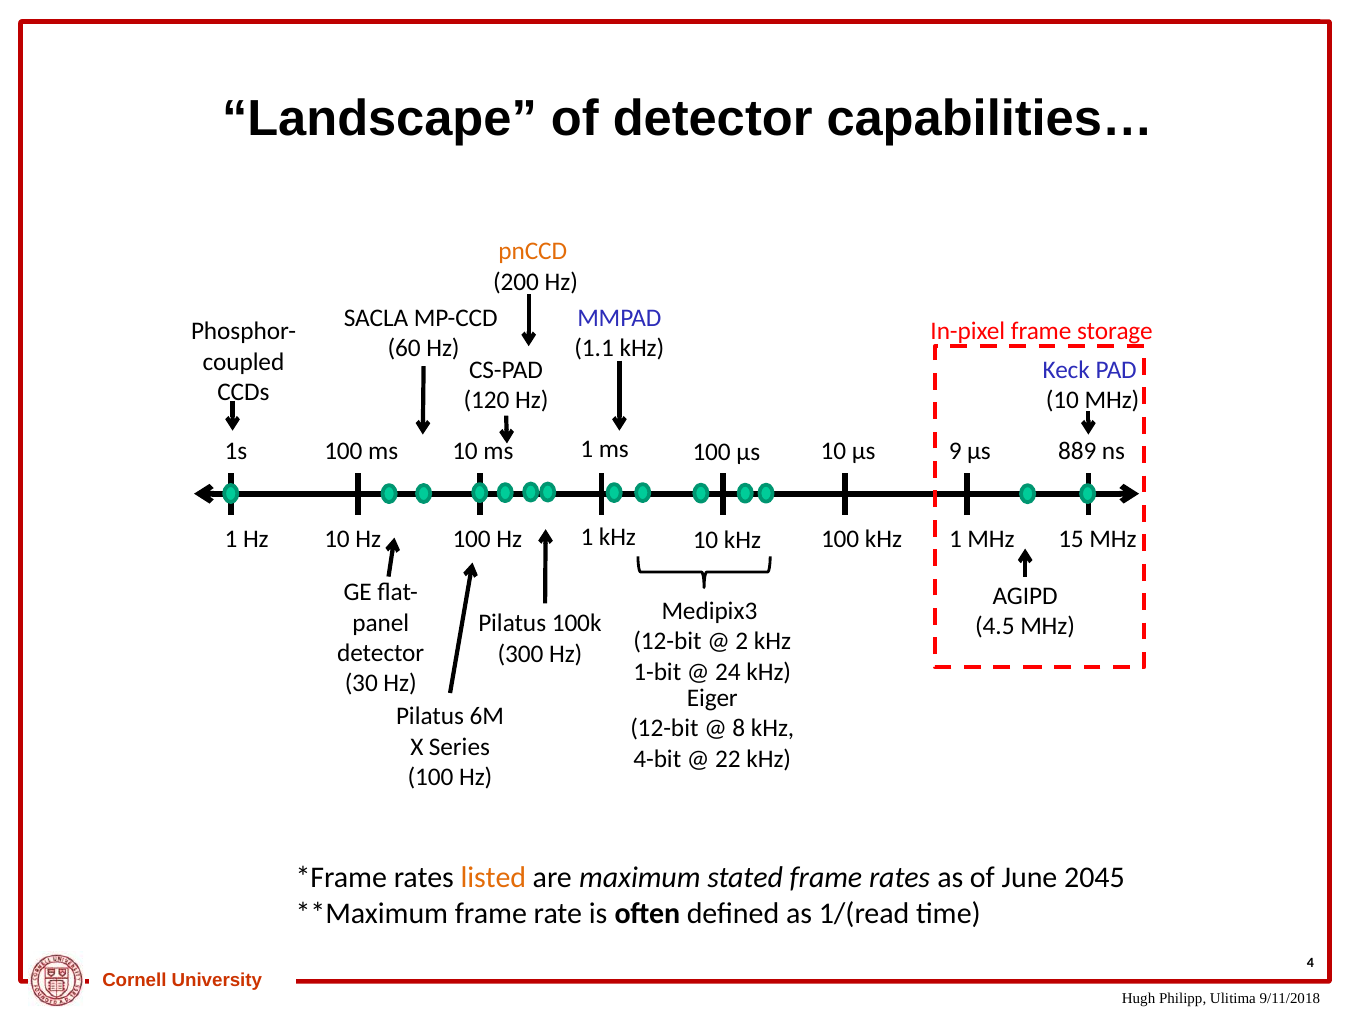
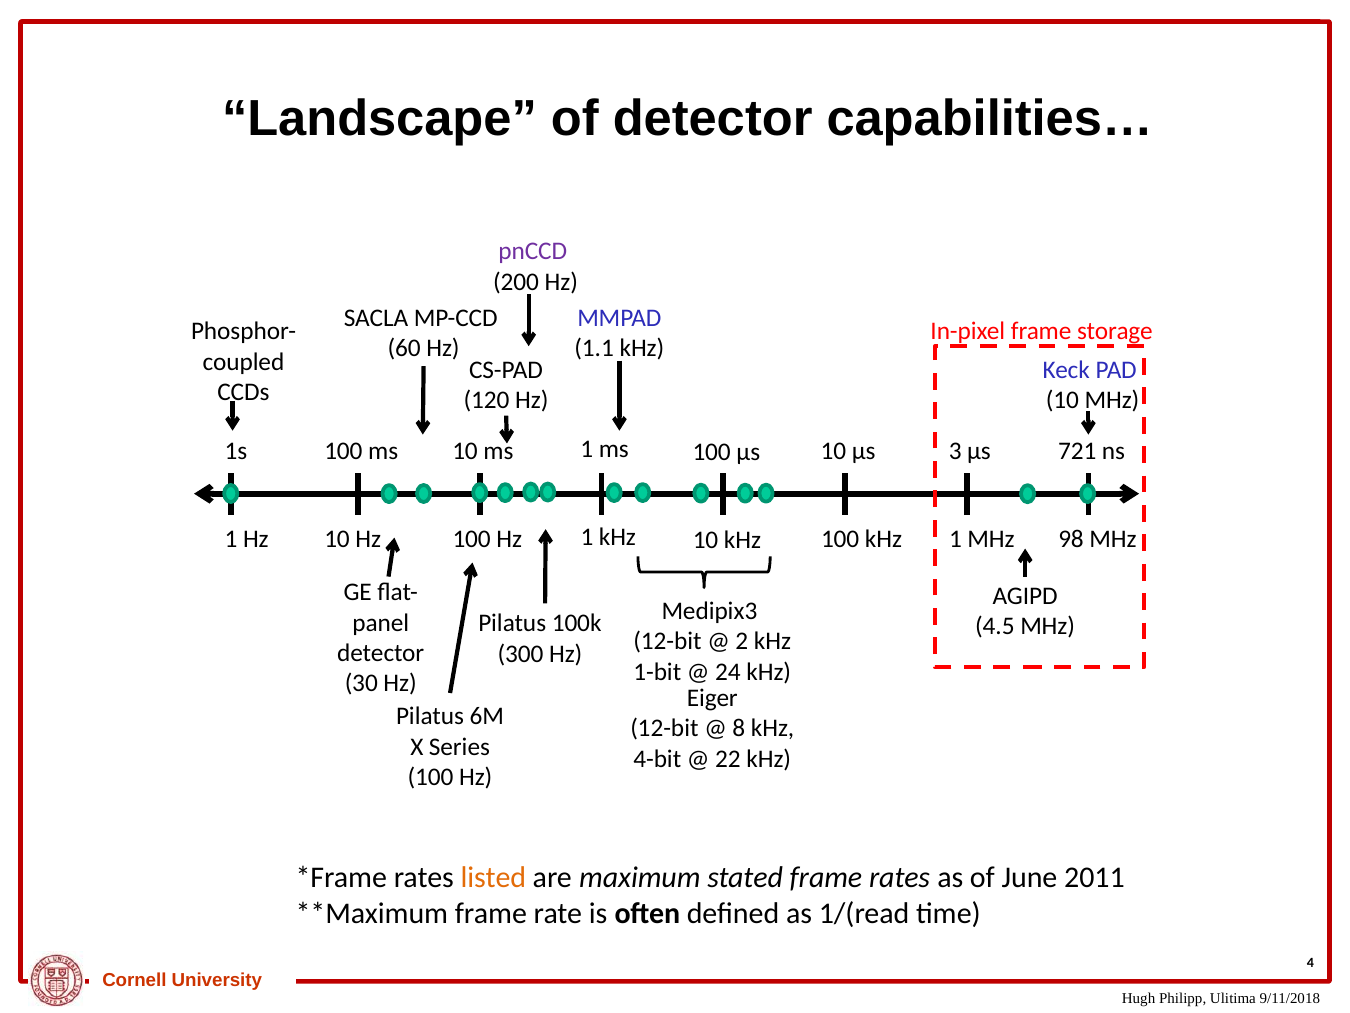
pnCCD colour: orange -> purple
9: 9 -> 3
889: 889 -> 721
15: 15 -> 98
2045: 2045 -> 2011
